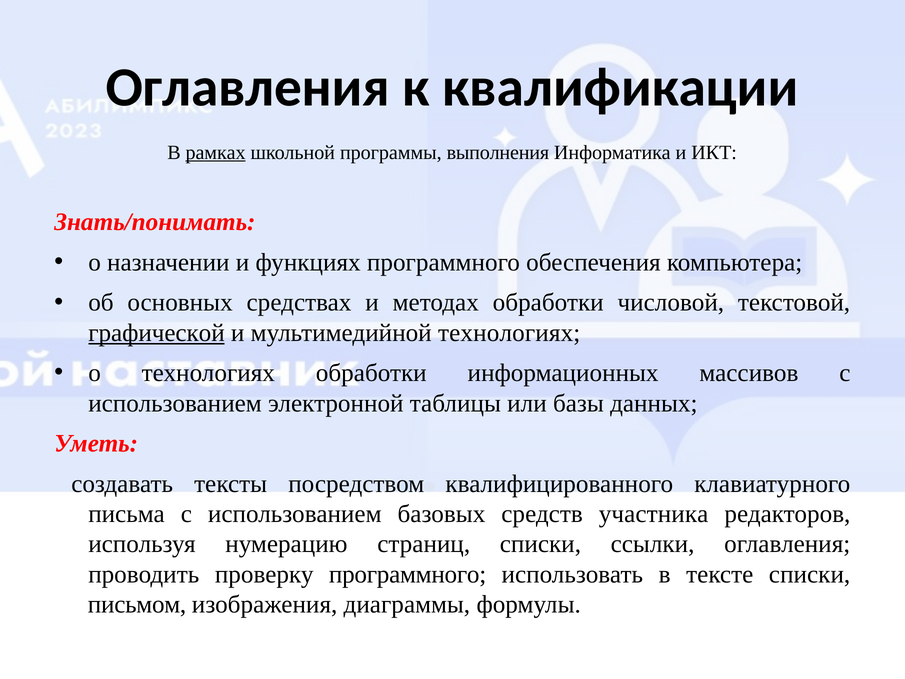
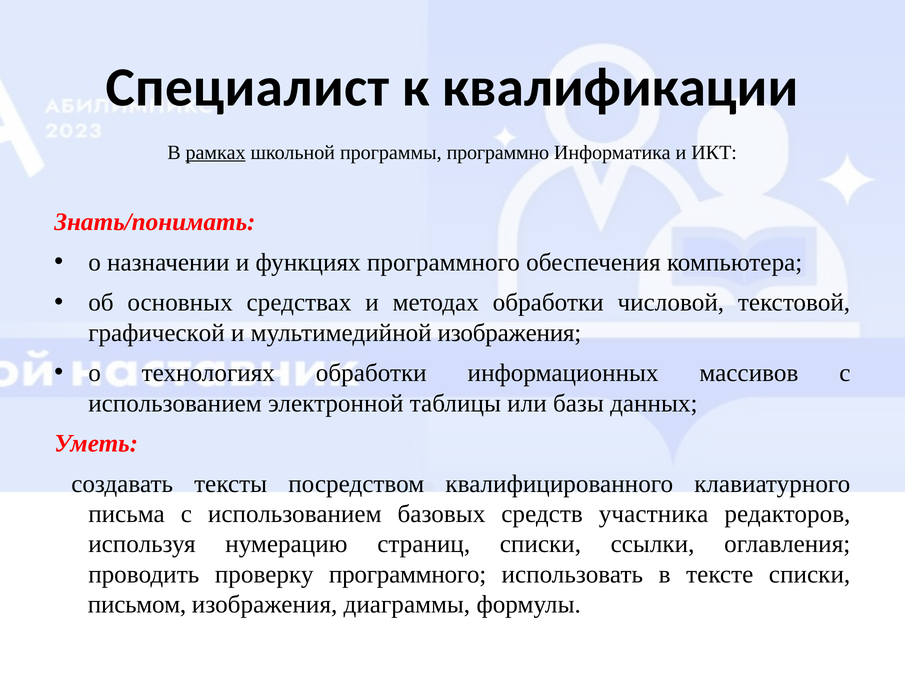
Оглавления at (248, 88): Оглавления -> Специалист
выполнения: выполнения -> программно
графической underline: present -> none
мультимедийной технологиях: технологиях -> изображения
